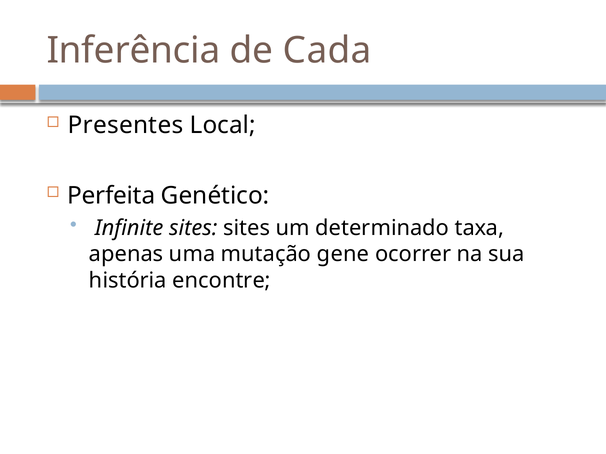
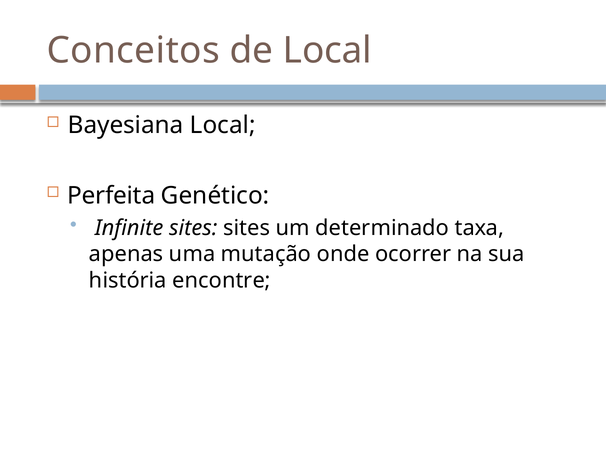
Inferência: Inferência -> Conceitos
de Cada: Cada -> Local
Presentes: Presentes -> Bayesiana
gene: gene -> onde
